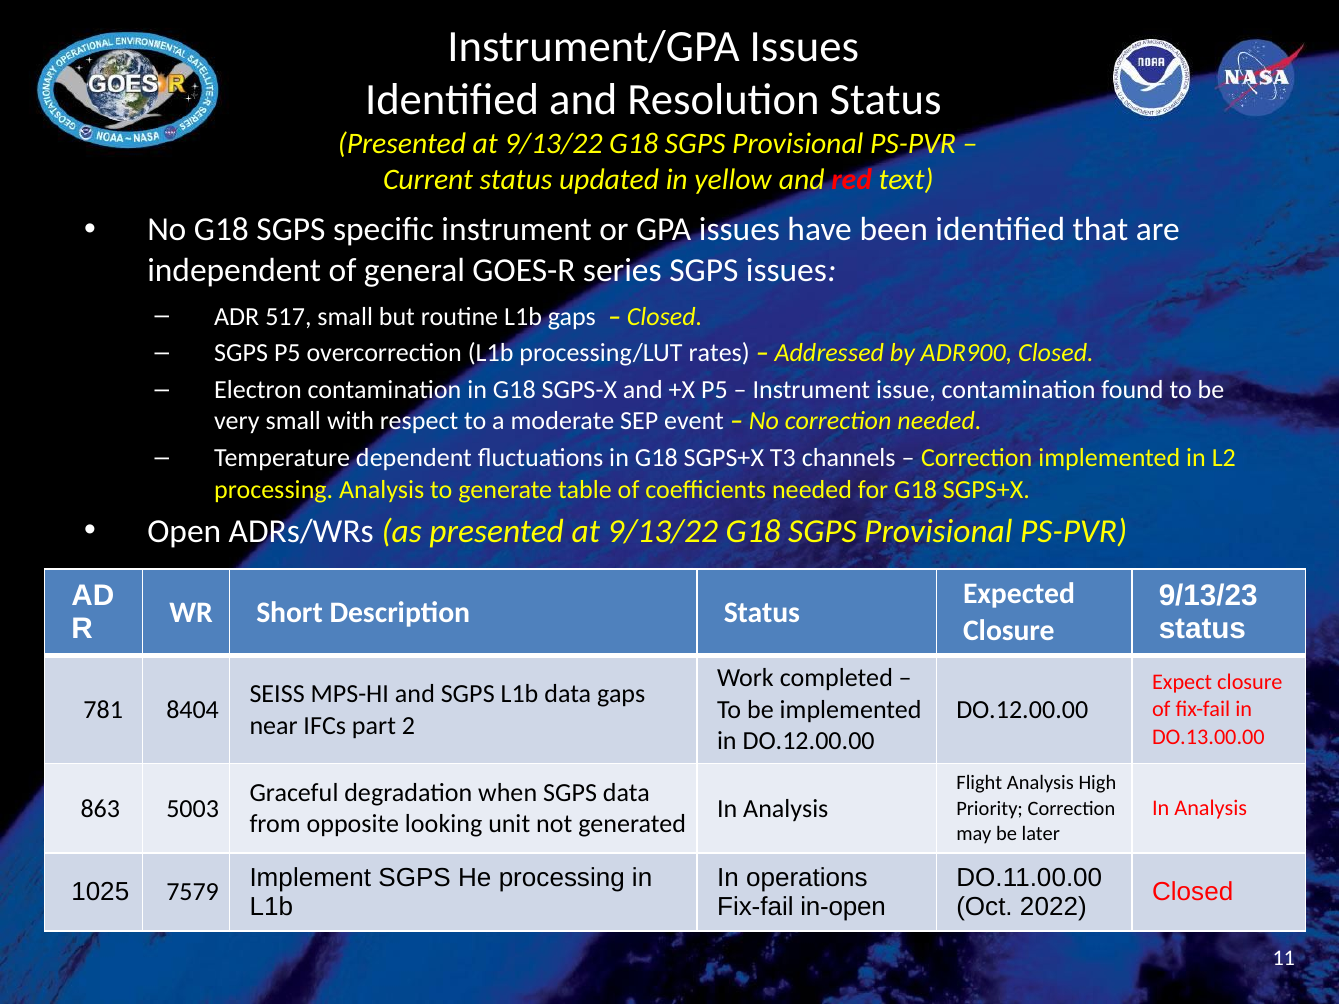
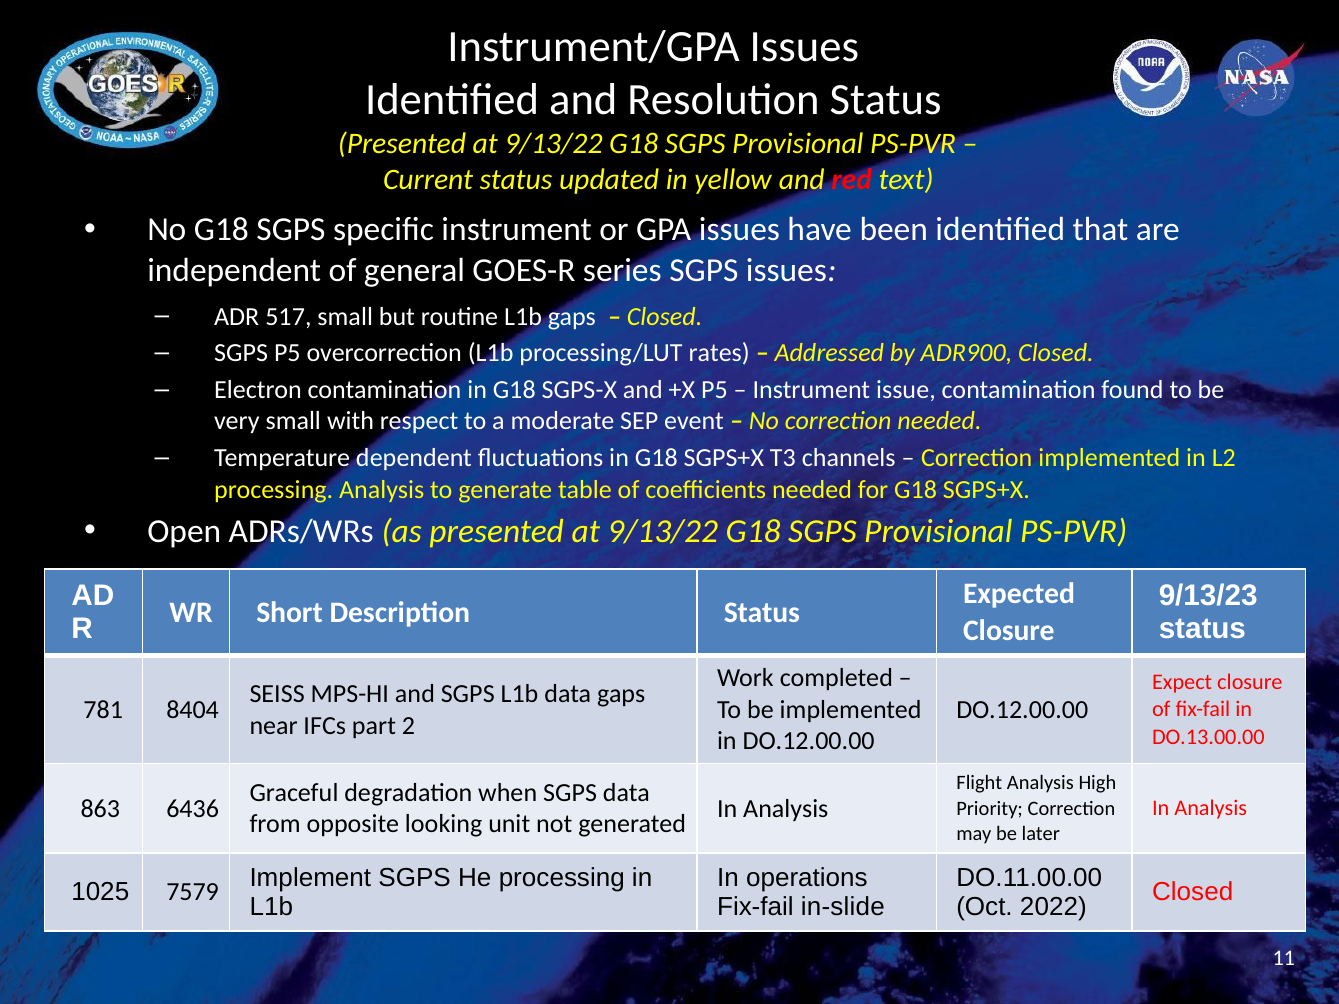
5003: 5003 -> 6436
in-open: in-open -> in-slide
